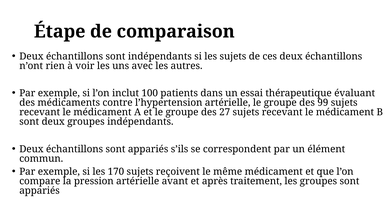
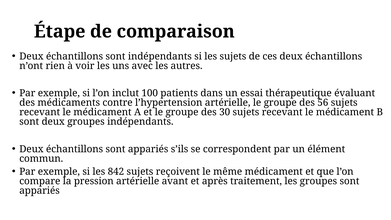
99: 99 -> 56
27: 27 -> 30
170: 170 -> 842
